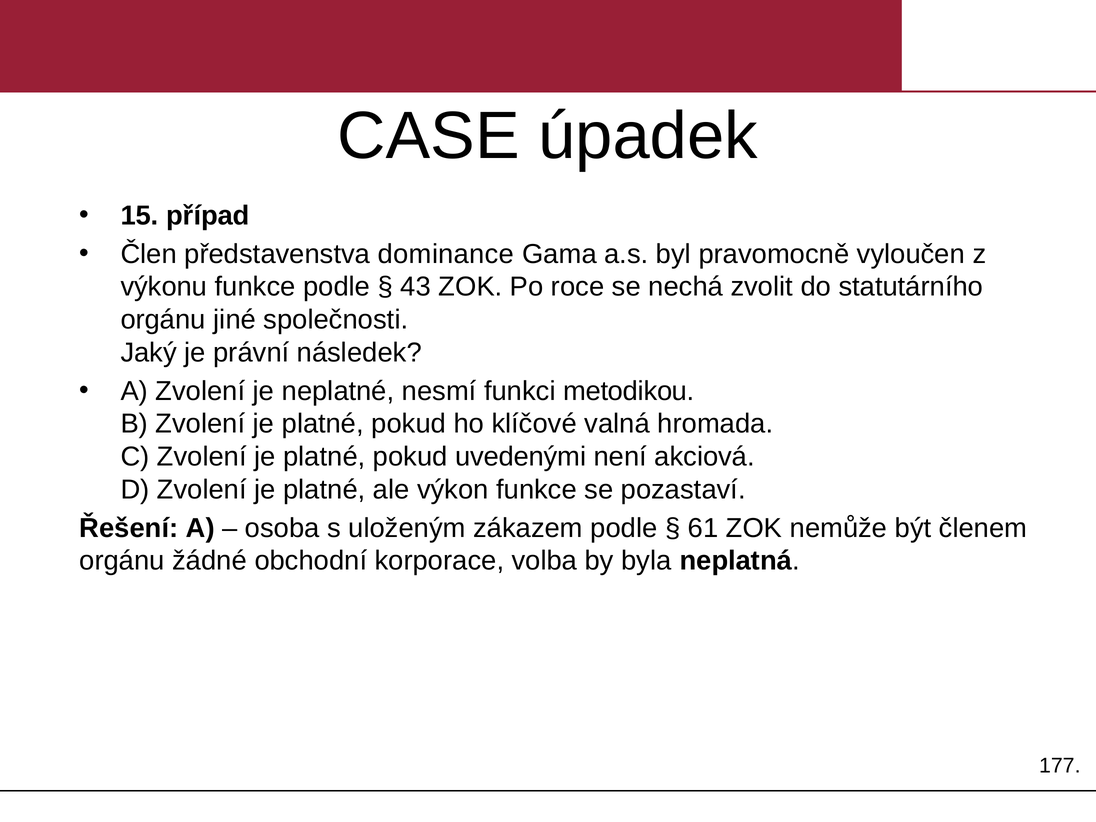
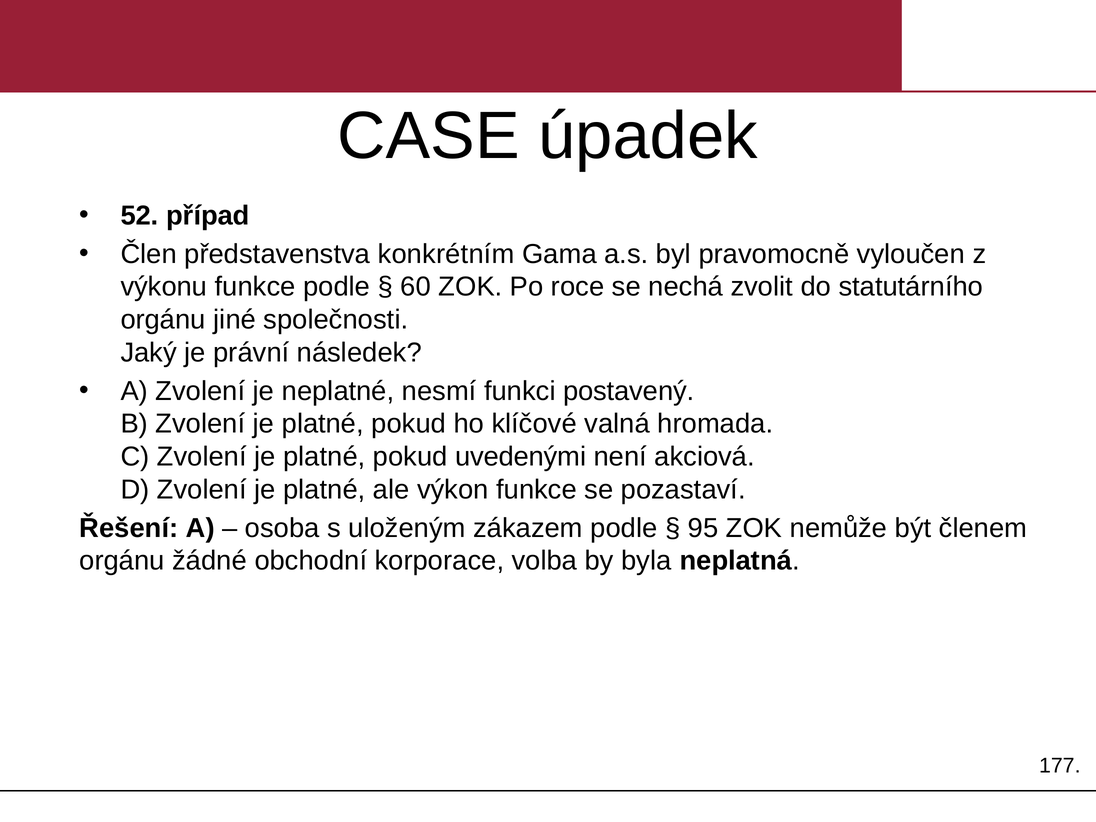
15: 15 -> 52
dominance: dominance -> konkrétním
43: 43 -> 60
metodikou: metodikou -> postavený
61: 61 -> 95
